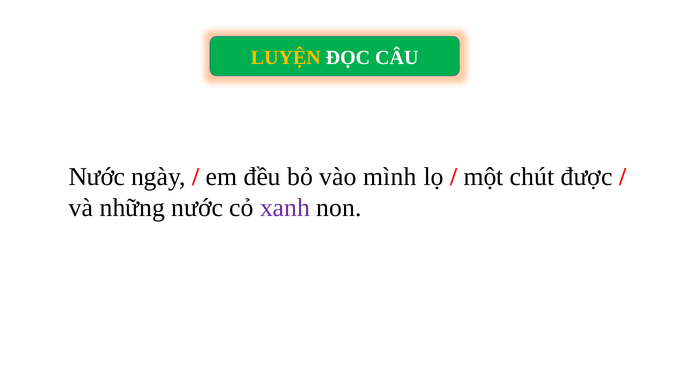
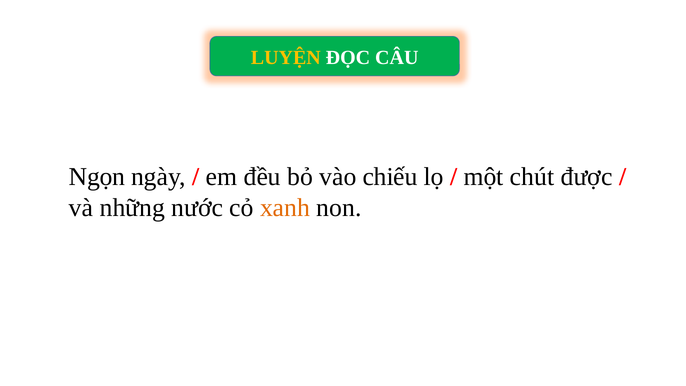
Nước at (97, 177): Nước -> Ngọn
mình: mình -> chiếu
xanh colour: purple -> orange
